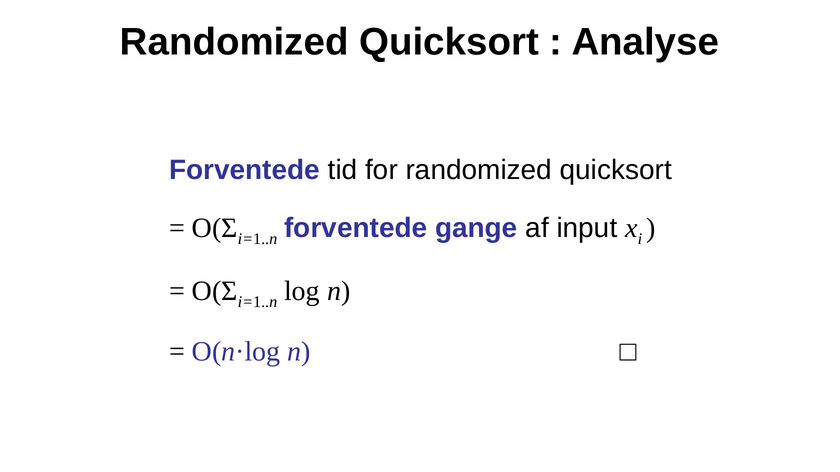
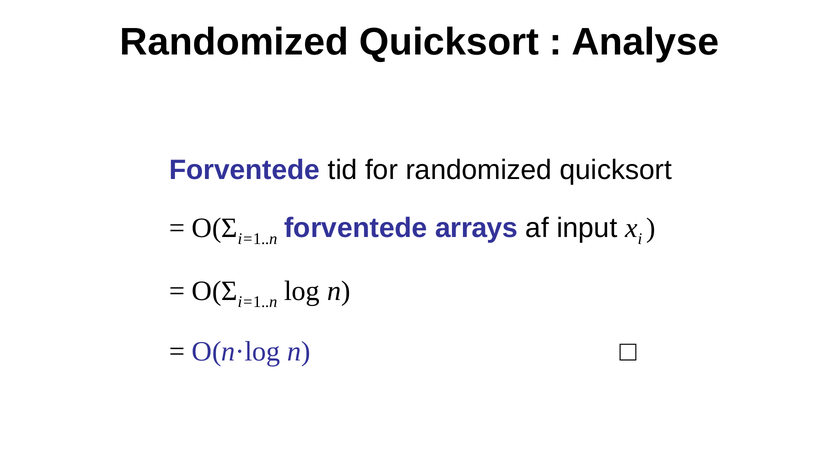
gange: gange -> arrays
